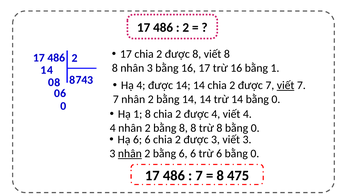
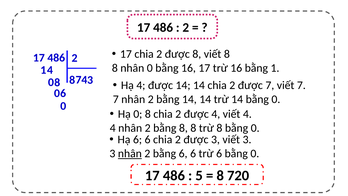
nhân 3: 3 -> 0
viết at (286, 85) underline: present -> none
Hạ 1: 1 -> 0
7 at (199, 175): 7 -> 5
475: 475 -> 720
